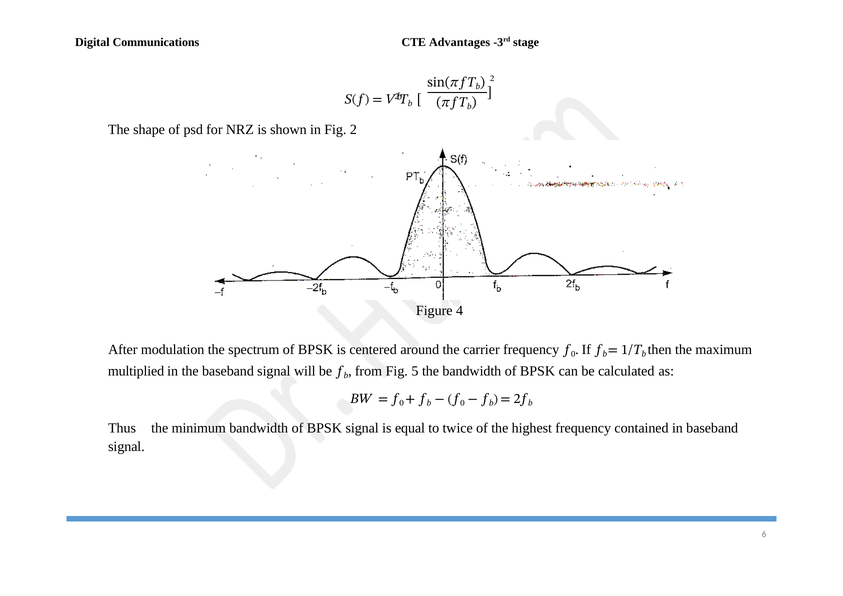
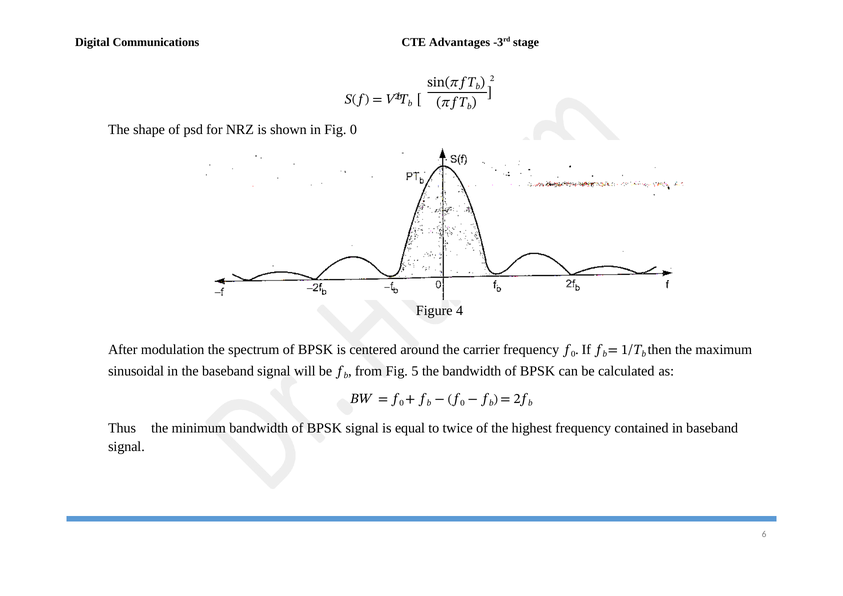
Fig 2: 2 -> 0
multiplied: multiplied -> sinusoidal
